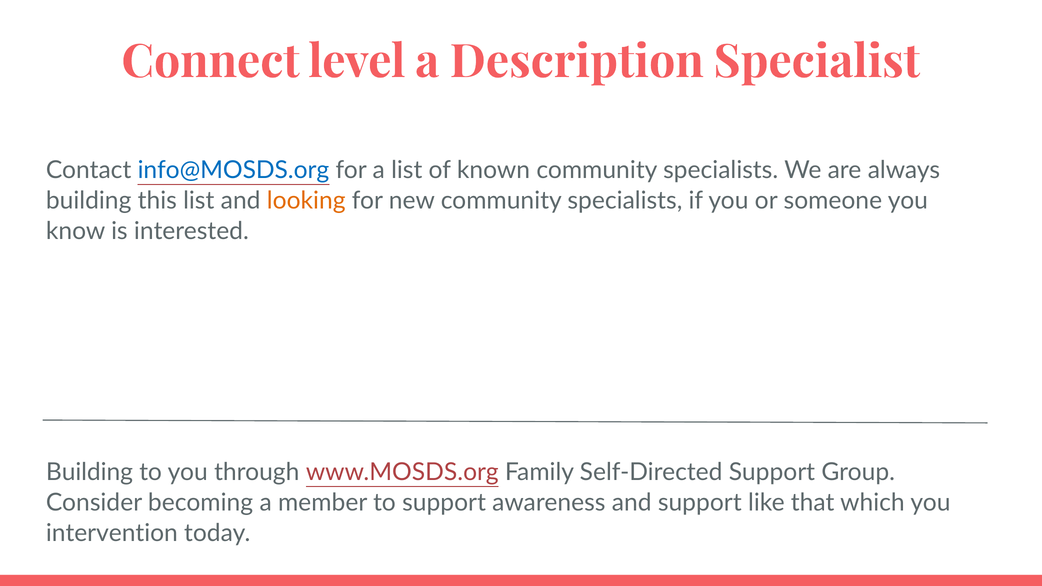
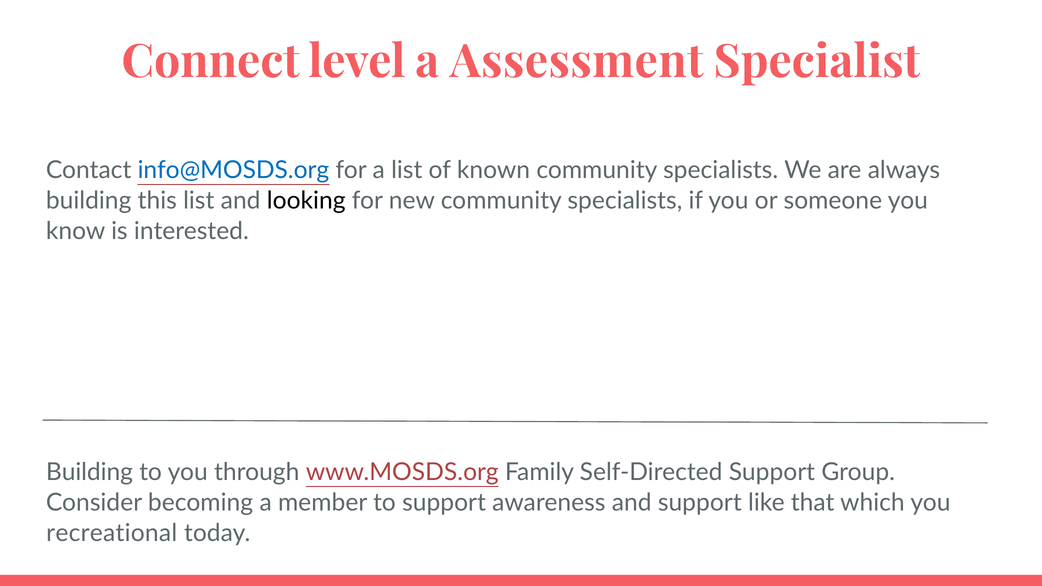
Description: Description -> Assessment
looking colour: orange -> black
intervention: intervention -> recreational
